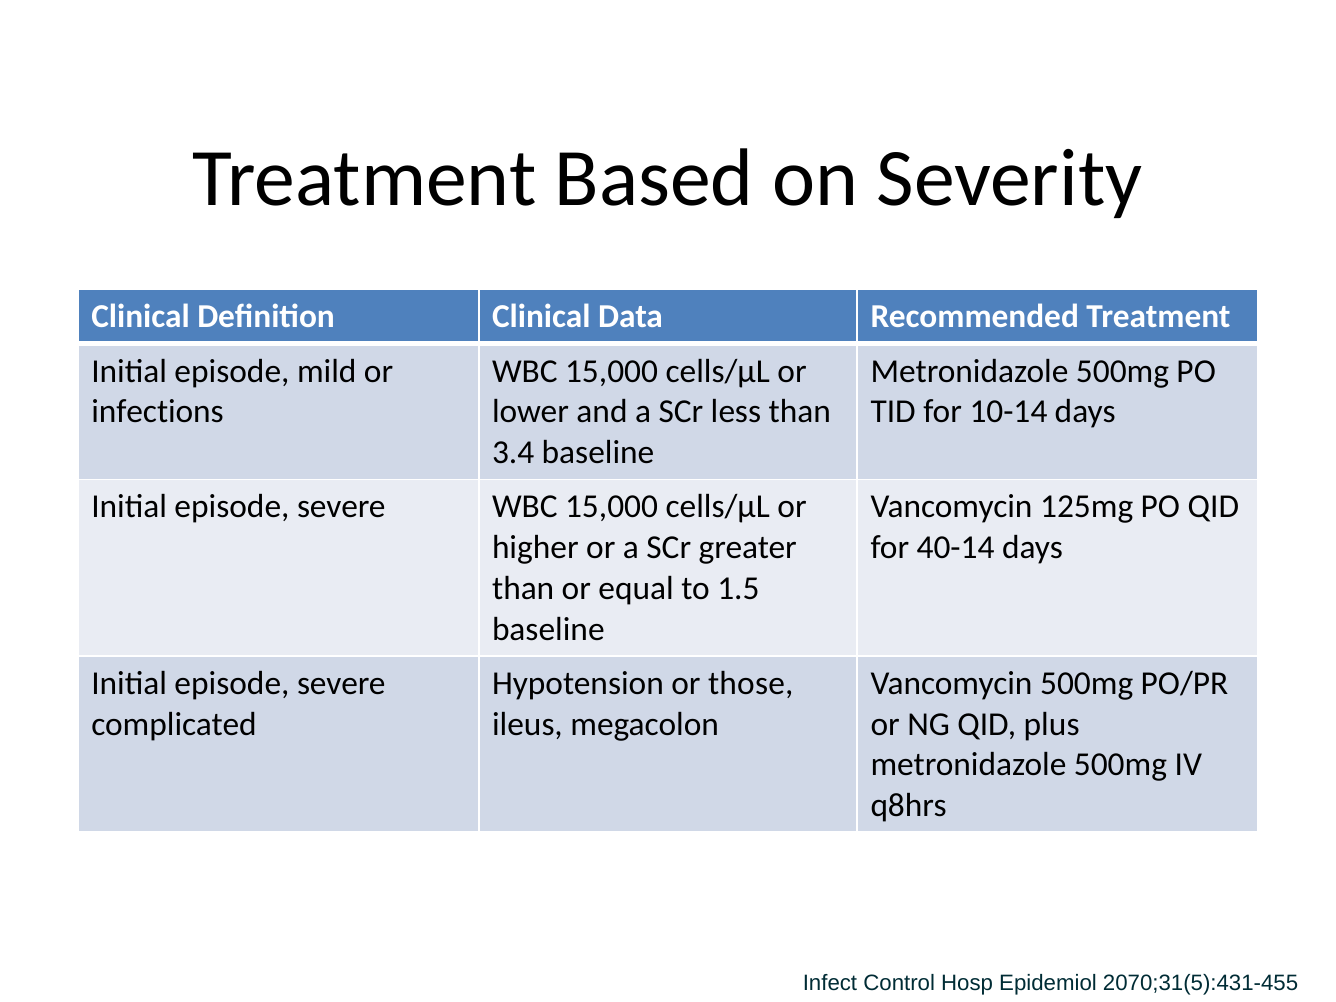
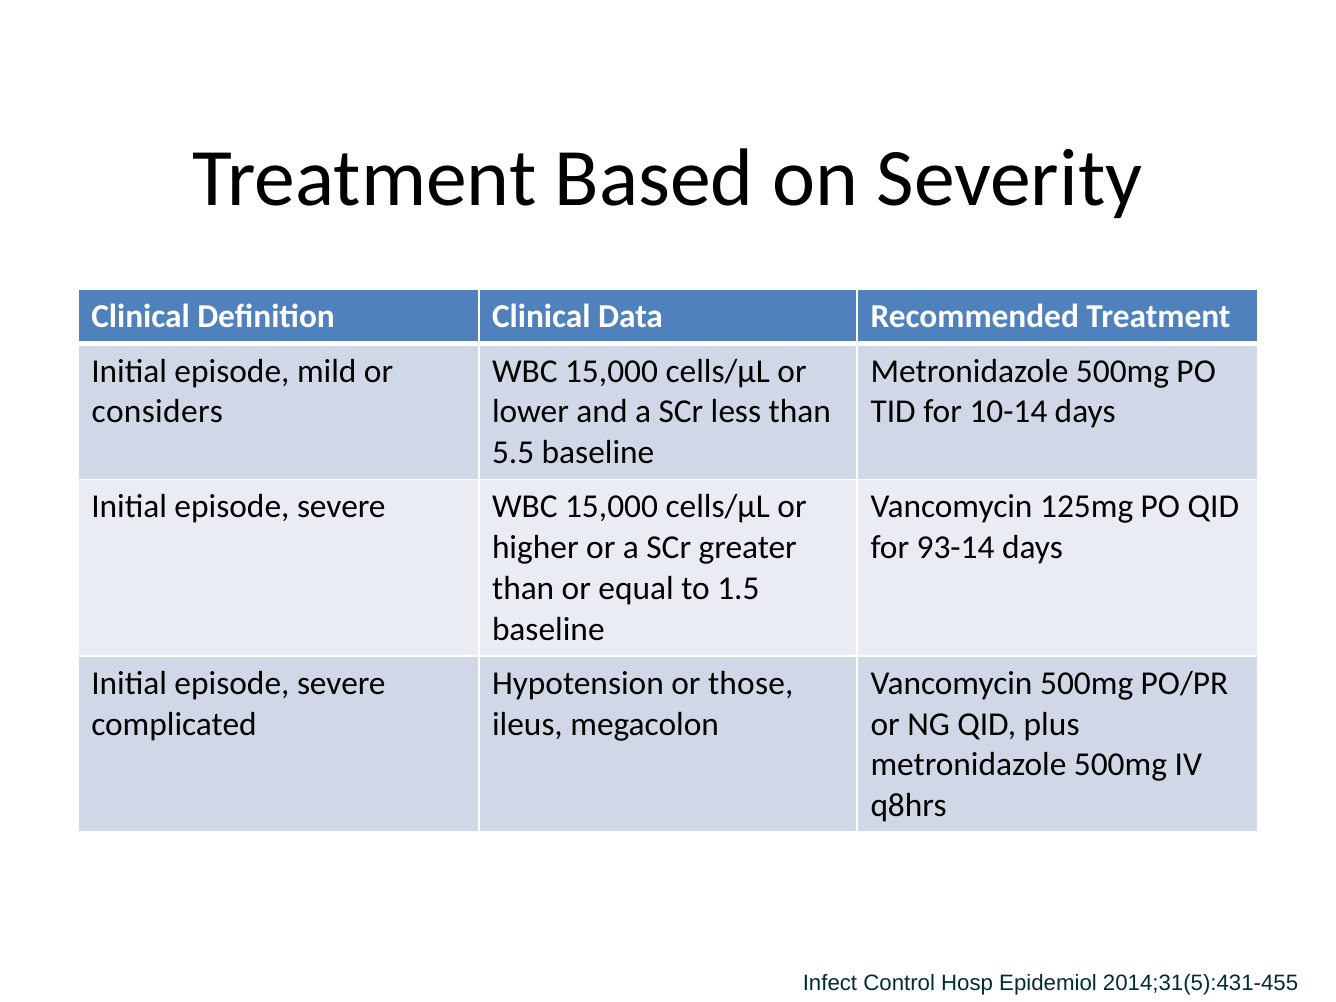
infections: infections -> considers
3.4: 3.4 -> 5.5
40-14: 40-14 -> 93-14
2070;31(5):431-455: 2070;31(5):431-455 -> 2014;31(5):431-455
